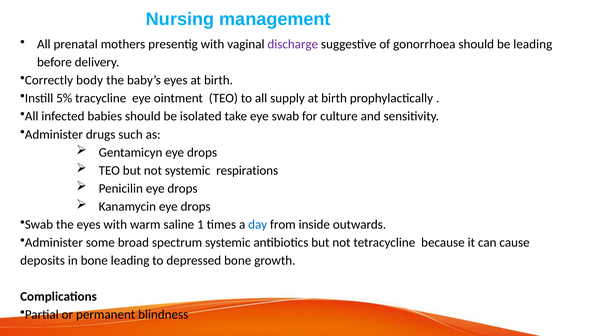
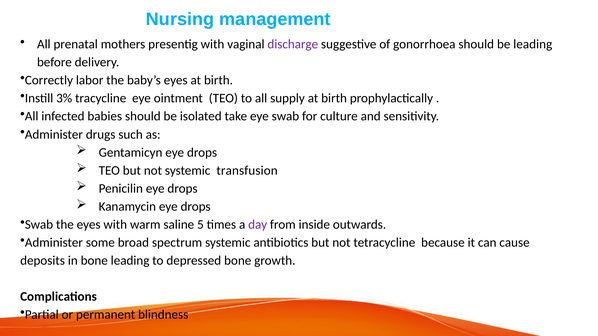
body: body -> labor
5%: 5% -> 3%
respirations: respirations -> transfusion
1: 1 -> 5
day colour: blue -> purple
